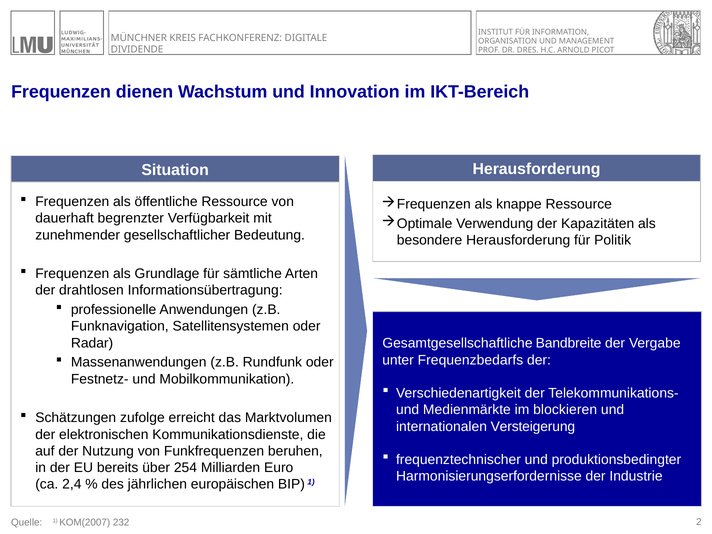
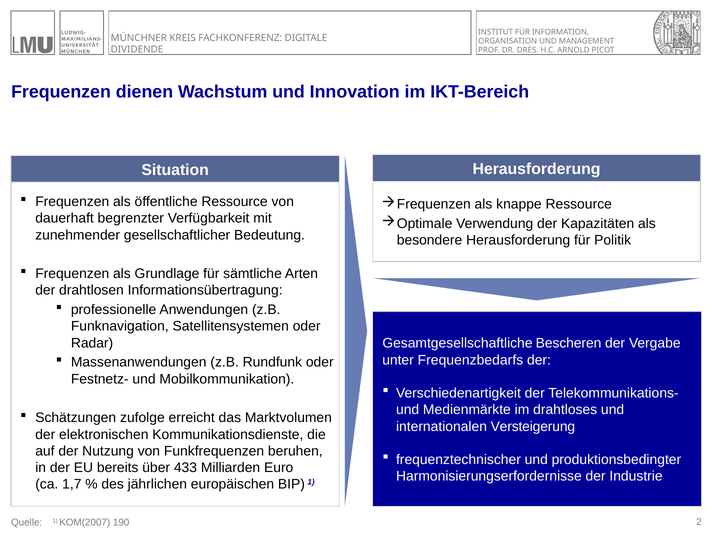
Bandbreite: Bandbreite -> Bescheren
blockieren: blockieren -> drahtloses
254: 254 -> 433
2,4: 2,4 -> 1,7
232: 232 -> 190
